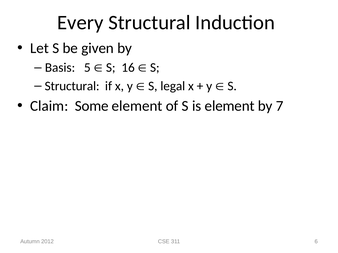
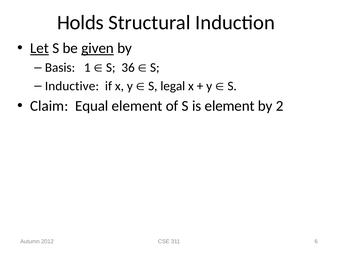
Every: Every -> Holds
Let underline: none -> present
given underline: none -> present
5: 5 -> 1
16: 16 -> 36
Structural at (72, 86): Structural -> Inductive
Some: Some -> Equal
7: 7 -> 2
